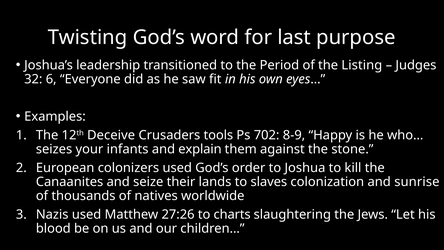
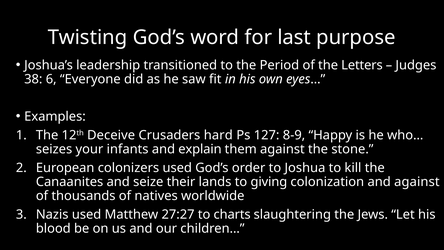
Listing: Listing -> Letters
32: 32 -> 38
tools: tools -> hard
702: 702 -> 127
slaves: slaves -> giving
and sunrise: sunrise -> against
27:26: 27:26 -> 27:27
